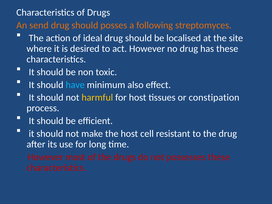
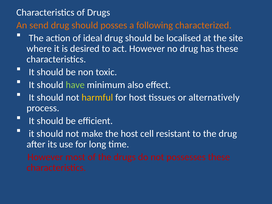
streptomyces: streptomyces -> characterized
have colour: light blue -> light green
constipation: constipation -> alternatively
